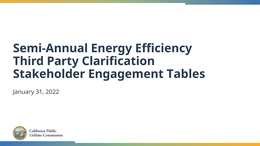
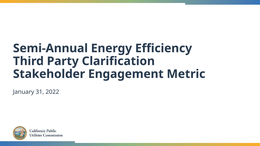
Tables: Tables -> Metric
